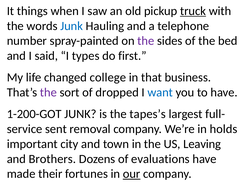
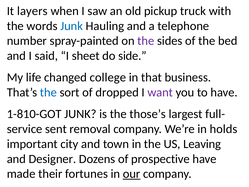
things: things -> layers
truck underline: present -> none
types: types -> sheet
first: first -> side
the at (48, 92) colour: purple -> blue
want colour: blue -> purple
1-200-GOT: 1-200-GOT -> 1-810-GOT
tapes’s: tapes’s -> those’s
Brothers: Brothers -> Designer
evaluations: evaluations -> prospective
